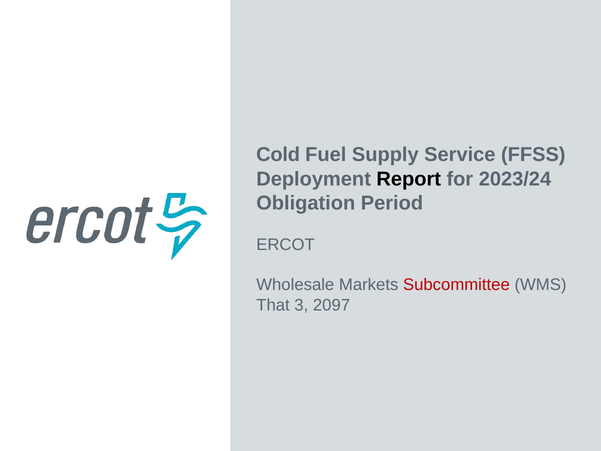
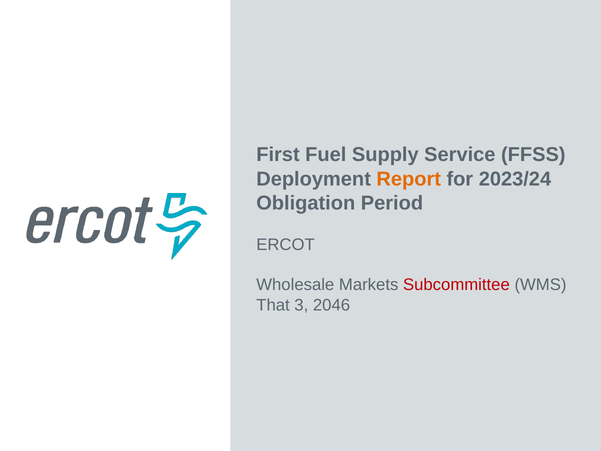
Cold: Cold -> First
Report colour: black -> orange
2097: 2097 -> 2046
